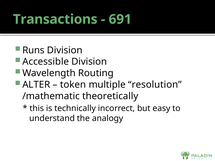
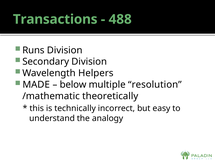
691: 691 -> 488
Accessible: Accessible -> Secondary
Routing: Routing -> Helpers
ALTER: ALTER -> MADE
token: token -> below
